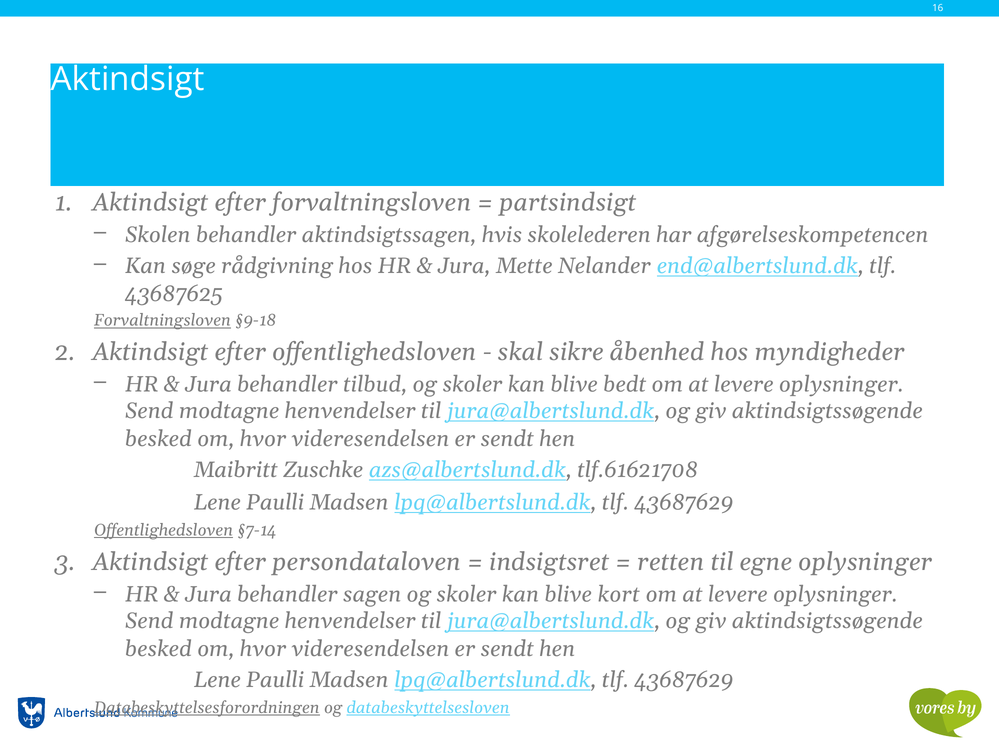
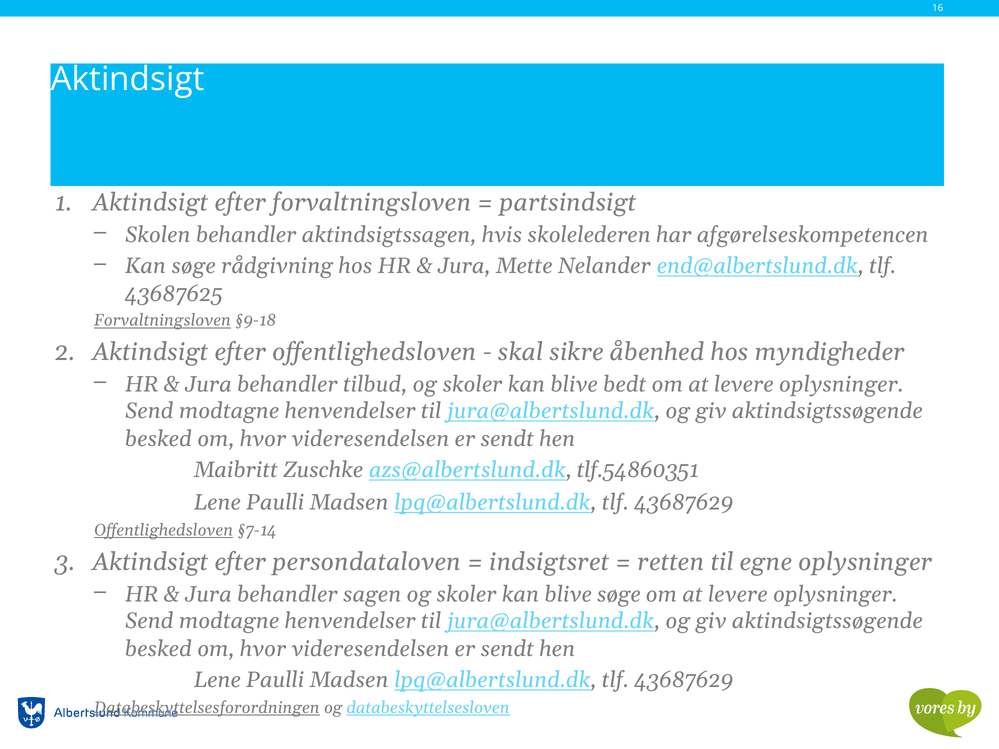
tlf.61621708: tlf.61621708 -> tlf.54860351
blive kort: kort -> søge
